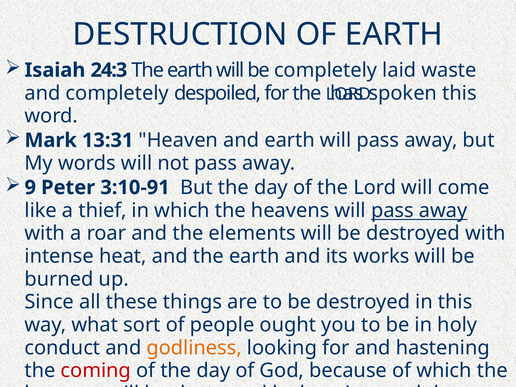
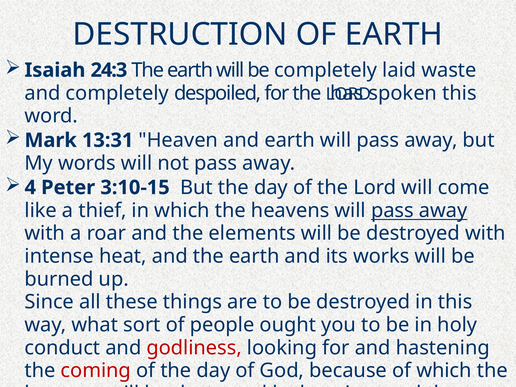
9: 9 -> 4
3:10-91: 3:10-91 -> 3:10-15
godliness colour: orange -> red
